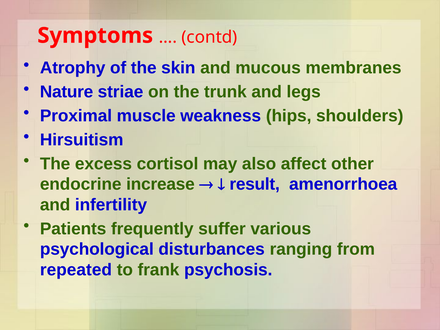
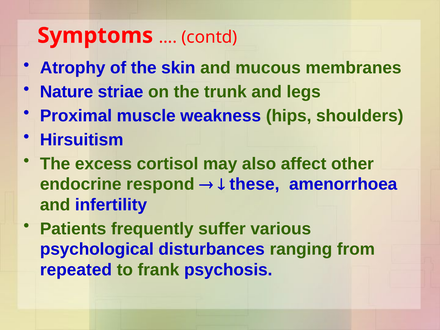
increase: increase -> respond
result: result -> these
